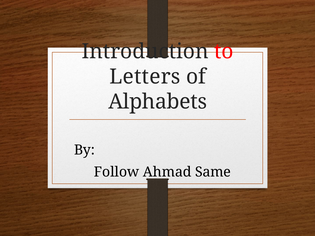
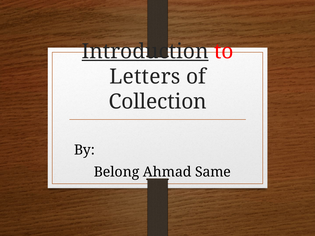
Introduction underline: none -> present
Alphabets: Alphabets -> Collection
Follow: Follow -> Belong
